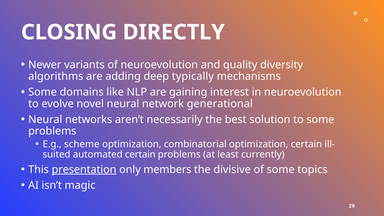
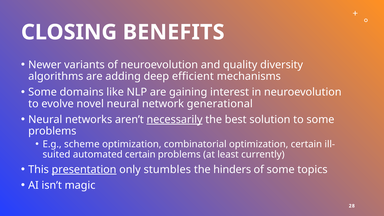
DIRECTLY: DIRECTLY -> BENEFITS
typically: typically -> efficient
necessarily underline: none -> present
members: members -> stumbles
divisive: divisive -> hinders
